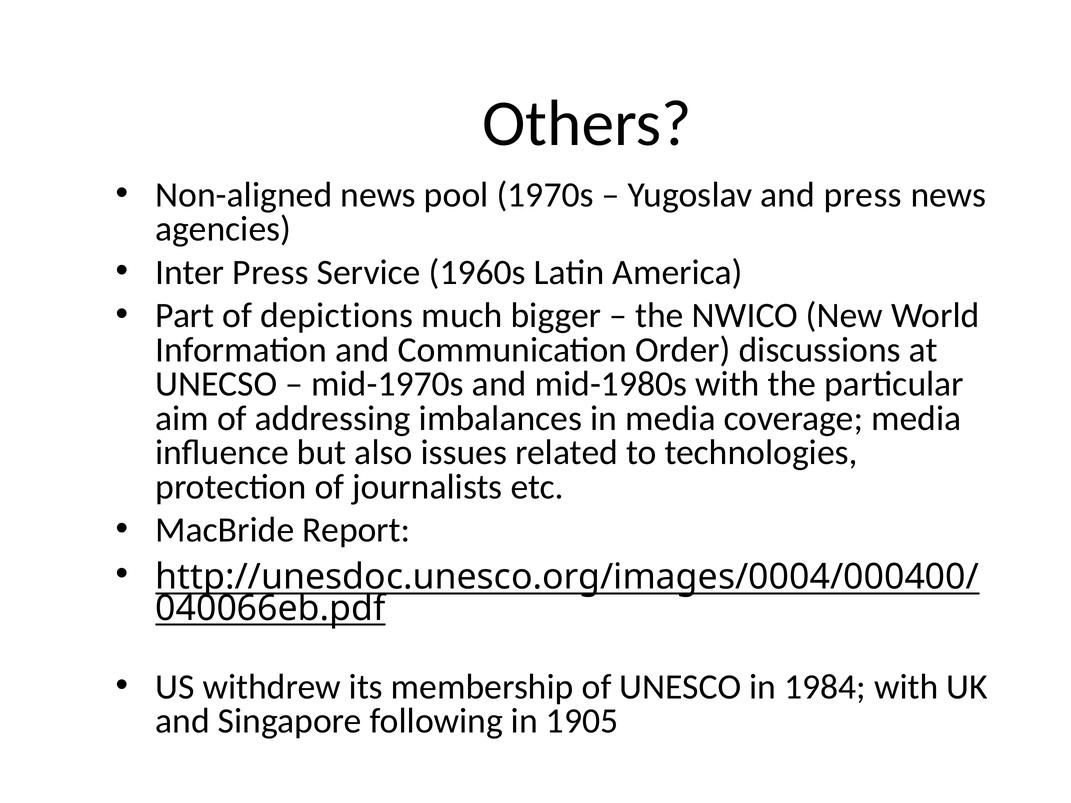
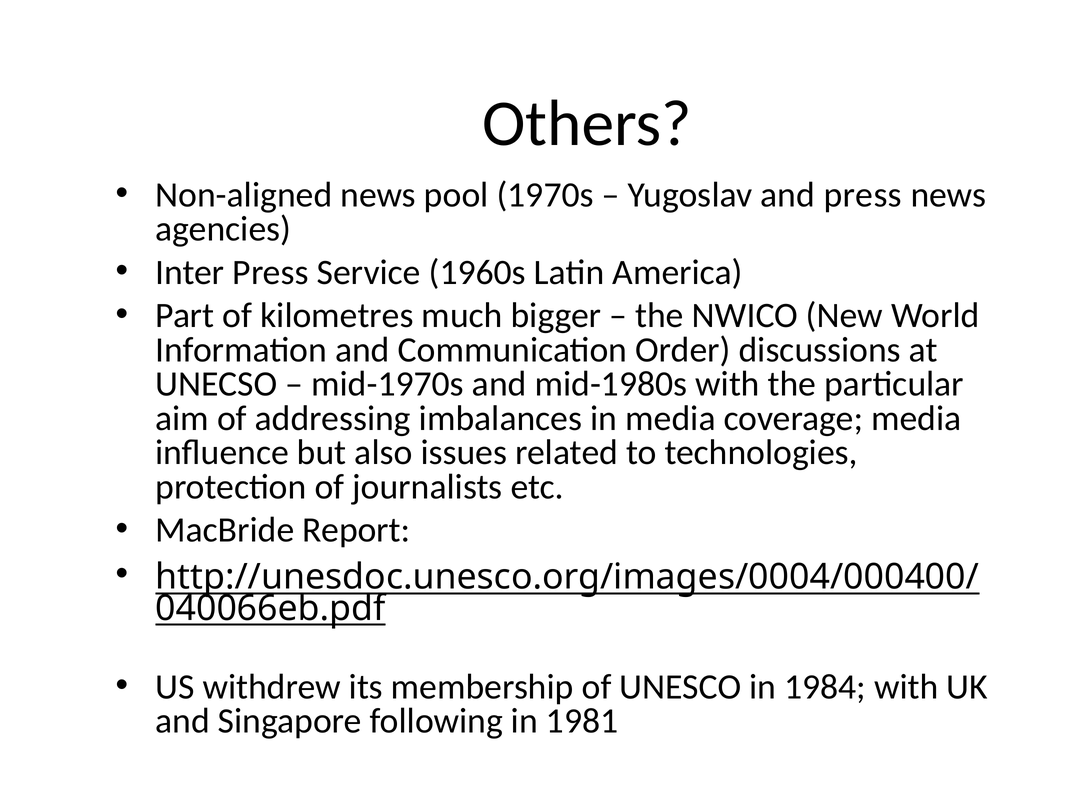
depictions: depictions -> kilometres
1905: 1905 -> 1981
